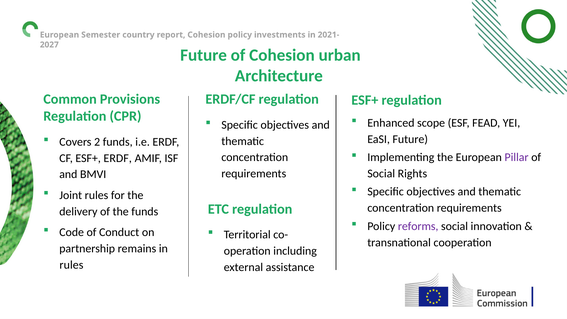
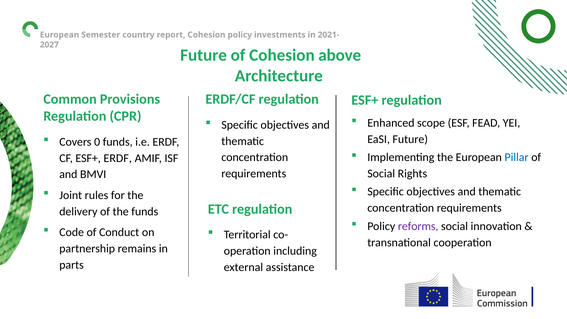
urban: urban -> above
2: 2 -> 0
Pillar colour: purple -> blue
rules at (71, 265): rules -> parts
